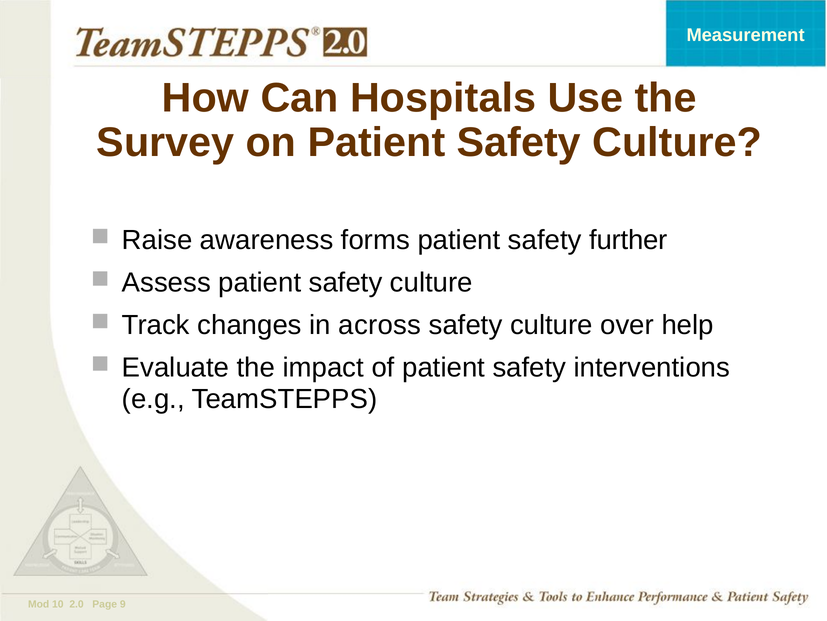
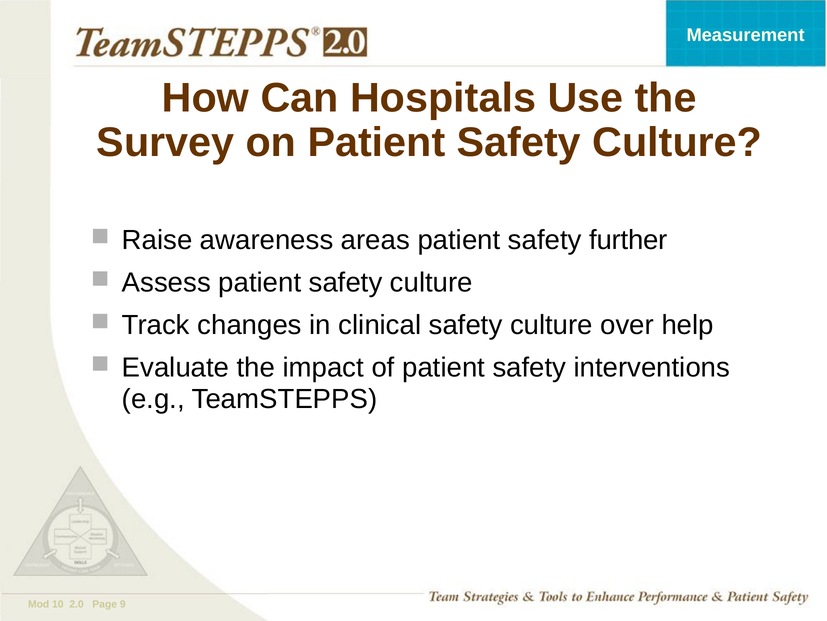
forms: forms -> areas
across: across -> clinical
